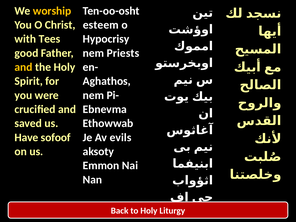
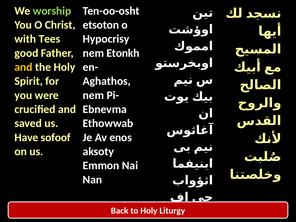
worship colour: yellow -> light green
esteem: esteem -> etsoton
Priests: Priests -> Etonkh
evils: evils -> enos
